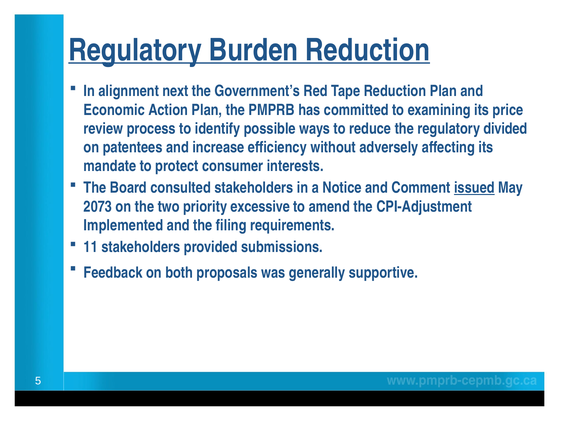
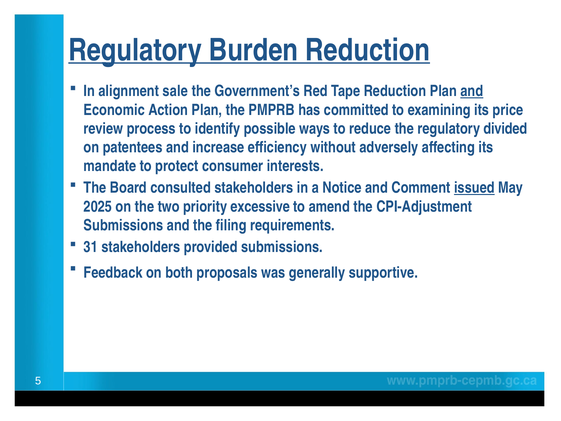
next: next -> sale
and at (472, 91) underline: none -> present
2073: 2073 -> 2025
Implemented at (123, 225): Implemented -> Submissions
11: 11 -> 31
